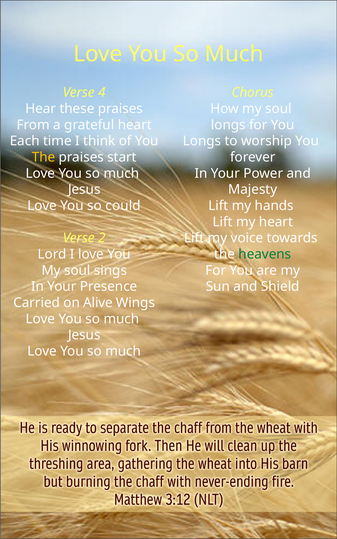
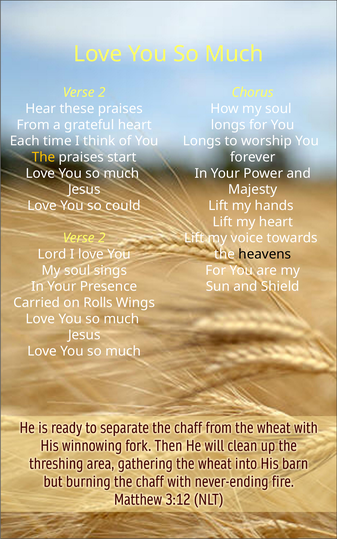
4 at (102, 93): 4 -> 2
heavens colour: green -> black
Alive: Alive -> Rolls
